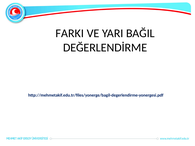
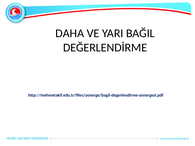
FARKI: FARKI -> DAHA
